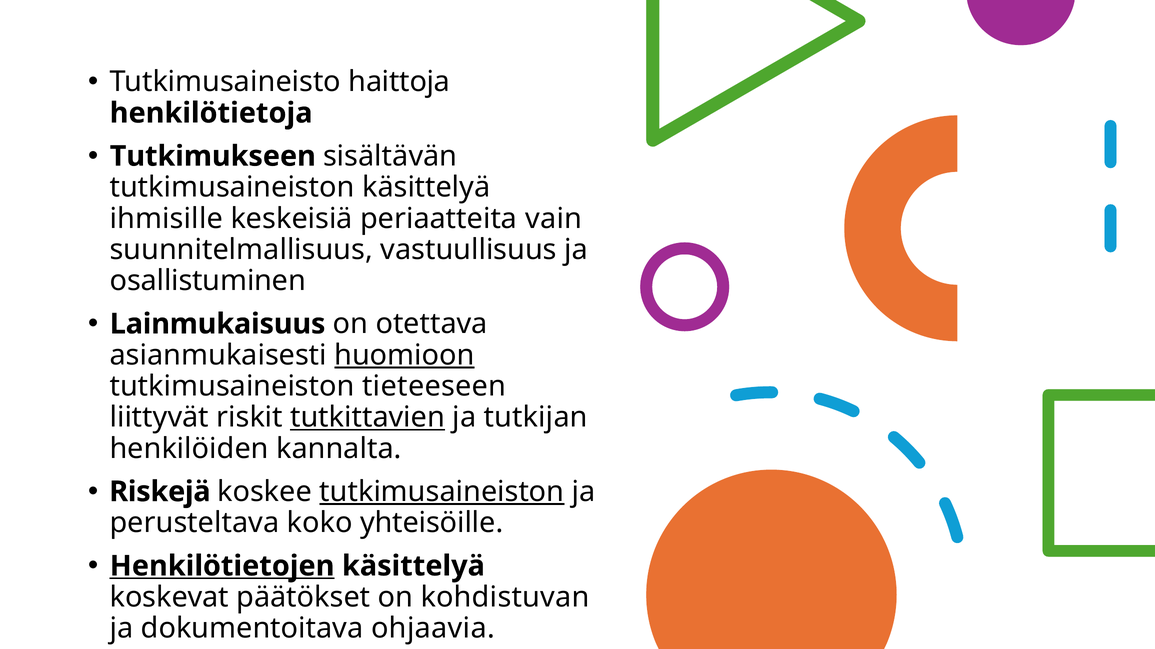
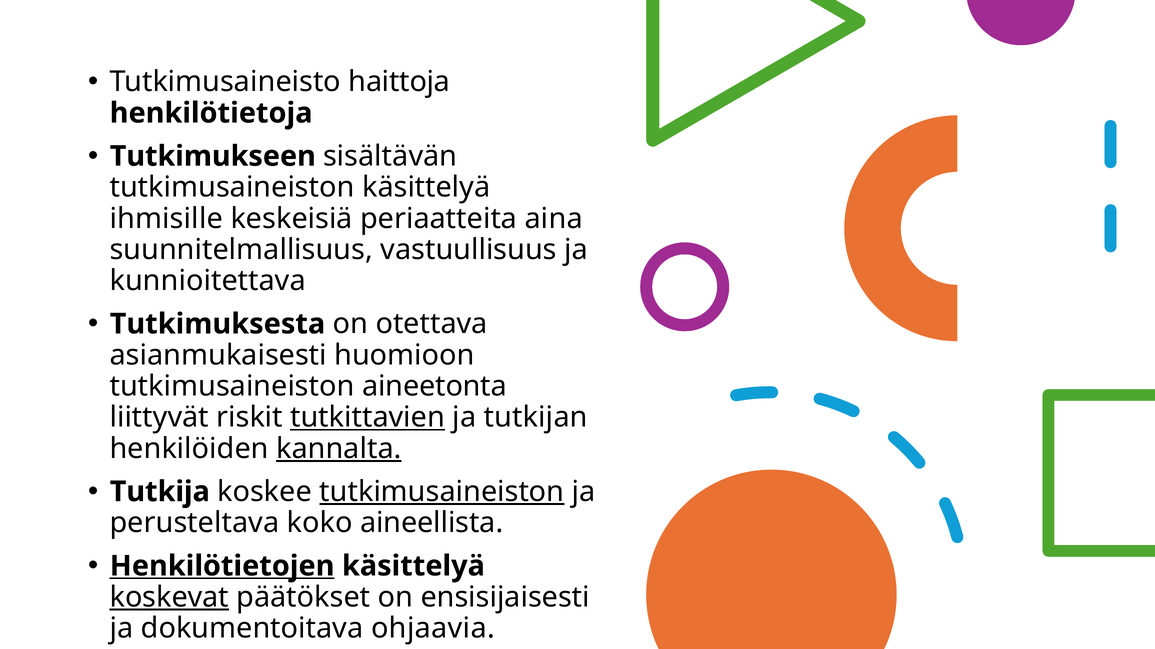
vain: vain -> aina
osallistuminen: osallistuminen -> kunnioitettava
Lainmukaisuus: Lainmukaisuus -> Tutkimuksesta
huomioon underline: present -> none
tieteeseen: tieteeseen -> aineetonta
kannalta underline: none -> present
Riskejä: Riskejä -> Tutkija
yhteisöille: yhteisöille -> aineellista
koskevat underline: none -> present
kohdistuvan: kohdistuvan -> ensisijaisesti
